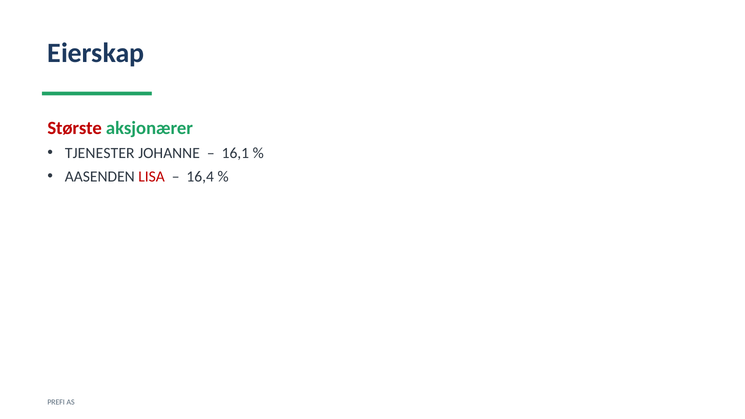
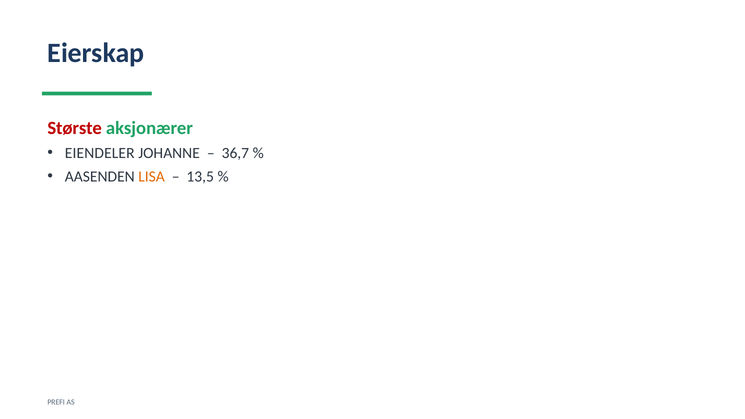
TJENESTER: TJENESTER -> EIENDELER
16,1: 16,1 -> 36,7
LISA colour: red -> orange
16,4: 16,4 -> 13,5
